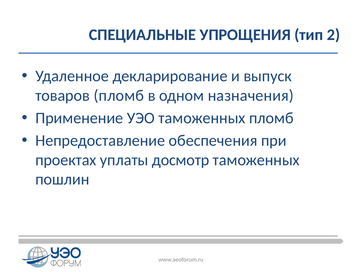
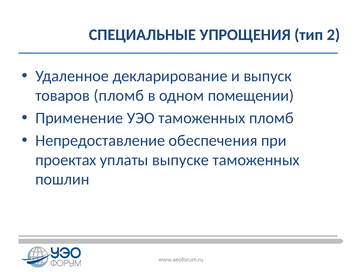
назначения: назначения -> помещении
досмотр: досмотр -> выпуске
